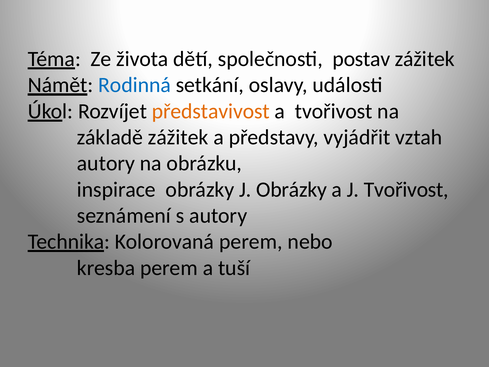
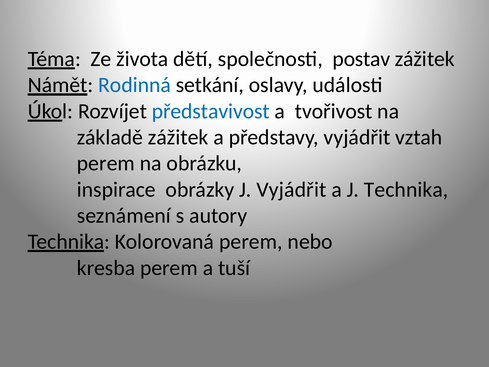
představivost colour: orange -> blue
autory at (106, 163): autory -> perem
J Obrázky: Obrázky -> Vyjádřit
J Tvořivost: Tvořivost -> Technika
